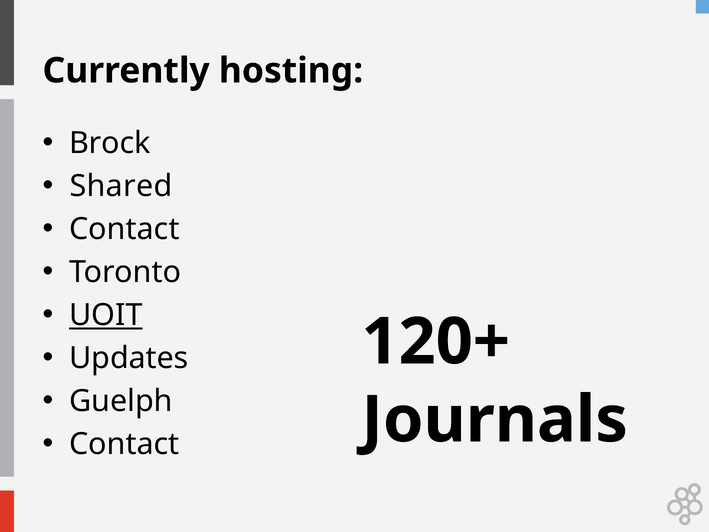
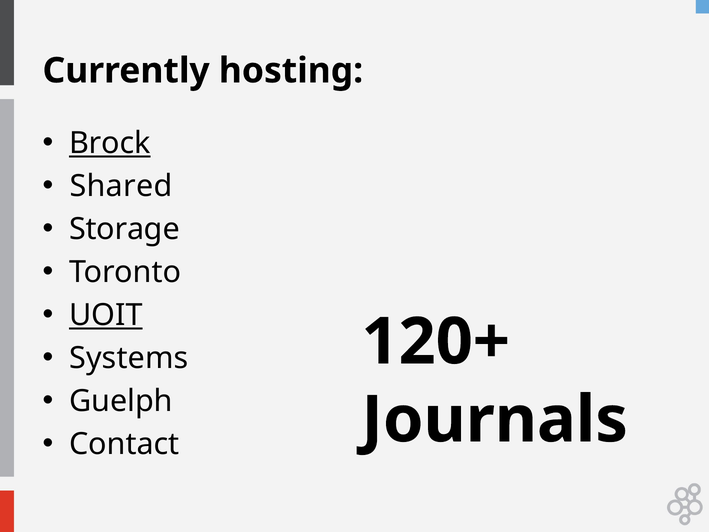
Brock underline: none -> present
Contact at (124, 229): Contact -> Storage
Updates: Updates -> Systems
